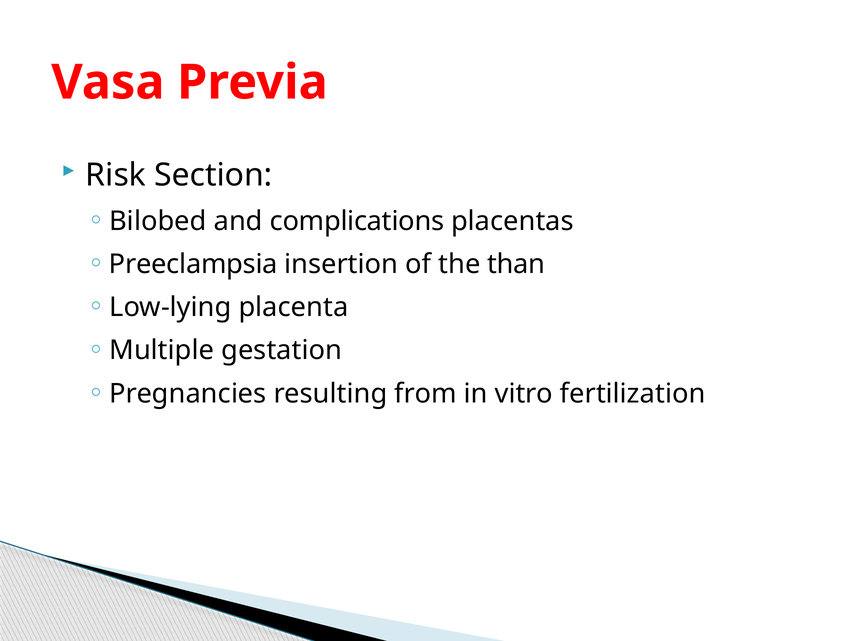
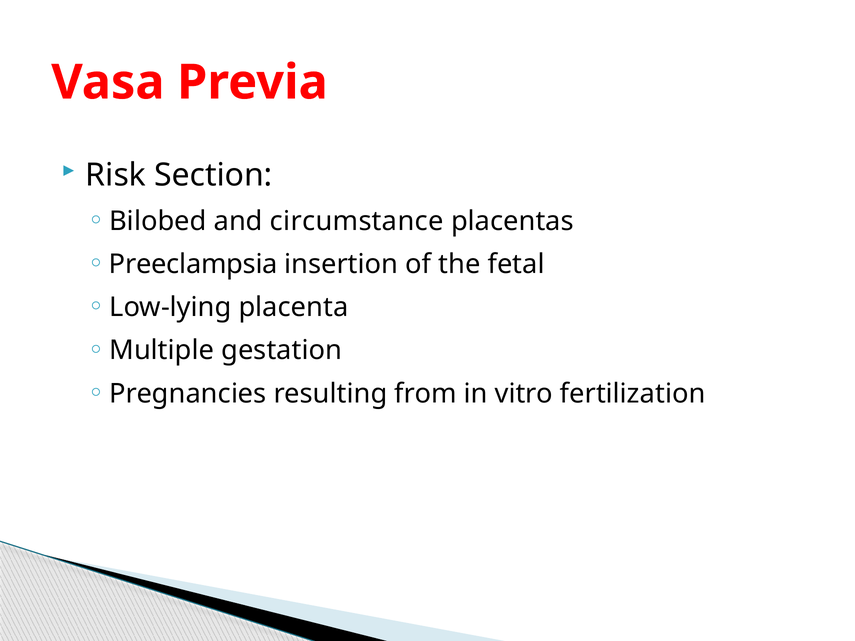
complications: complications -> circumstance
than: than -> fetal
